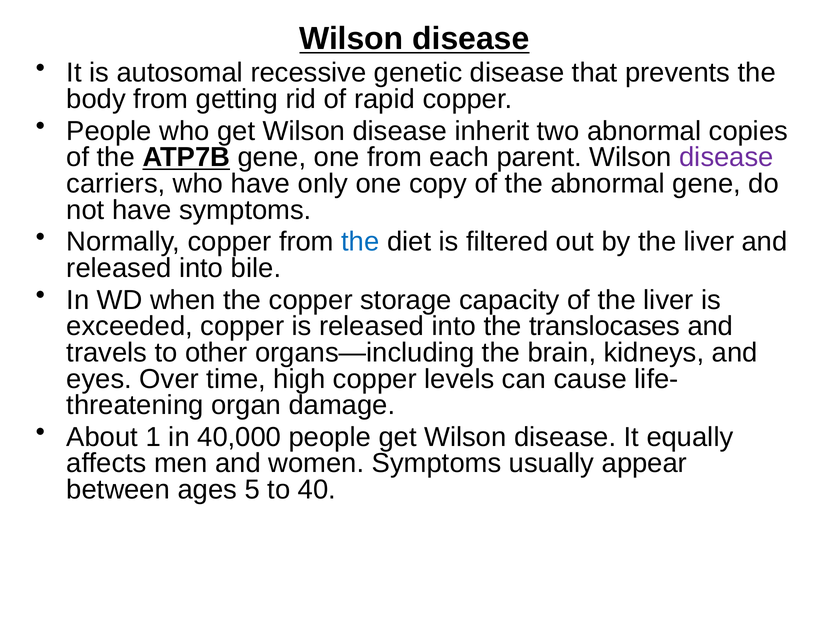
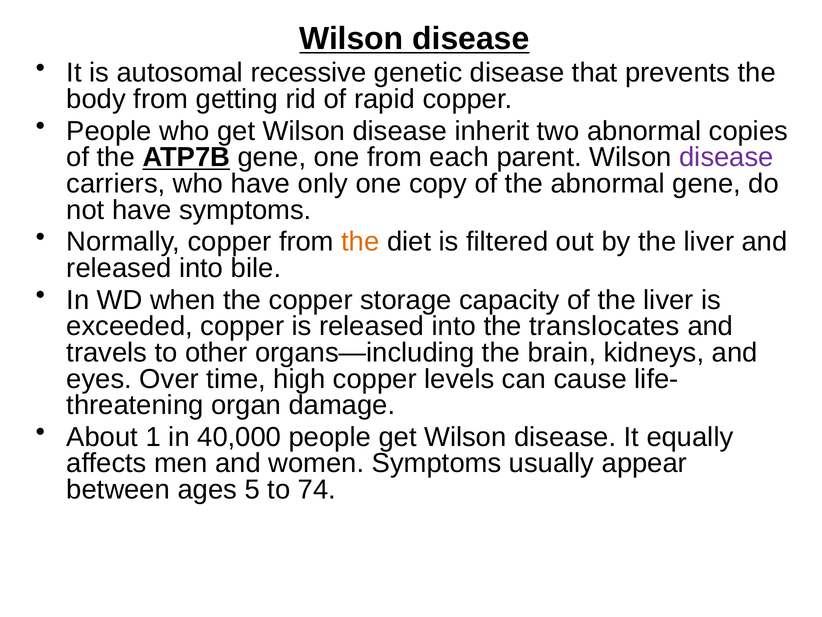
the at (360, 242) colour: blue -> orange
translocases: translocases -> translocates
40: 40 -> 74
